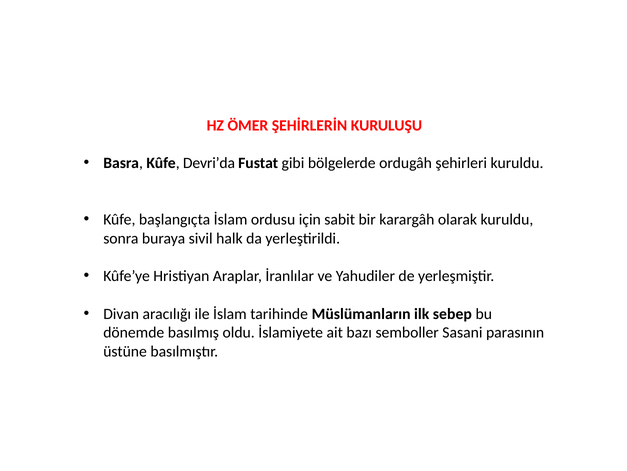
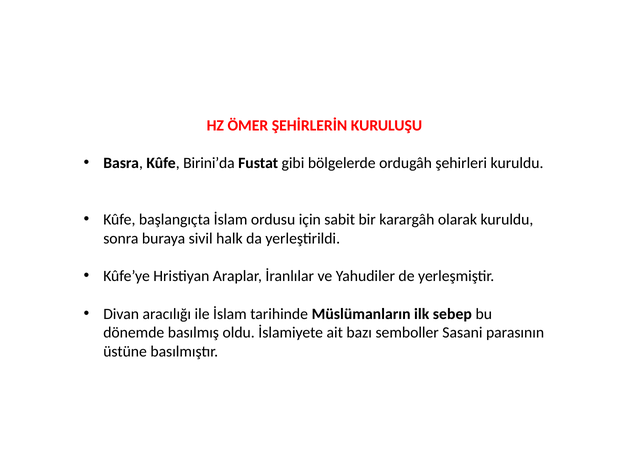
Devri’da: Devri’da -> Birini’da
